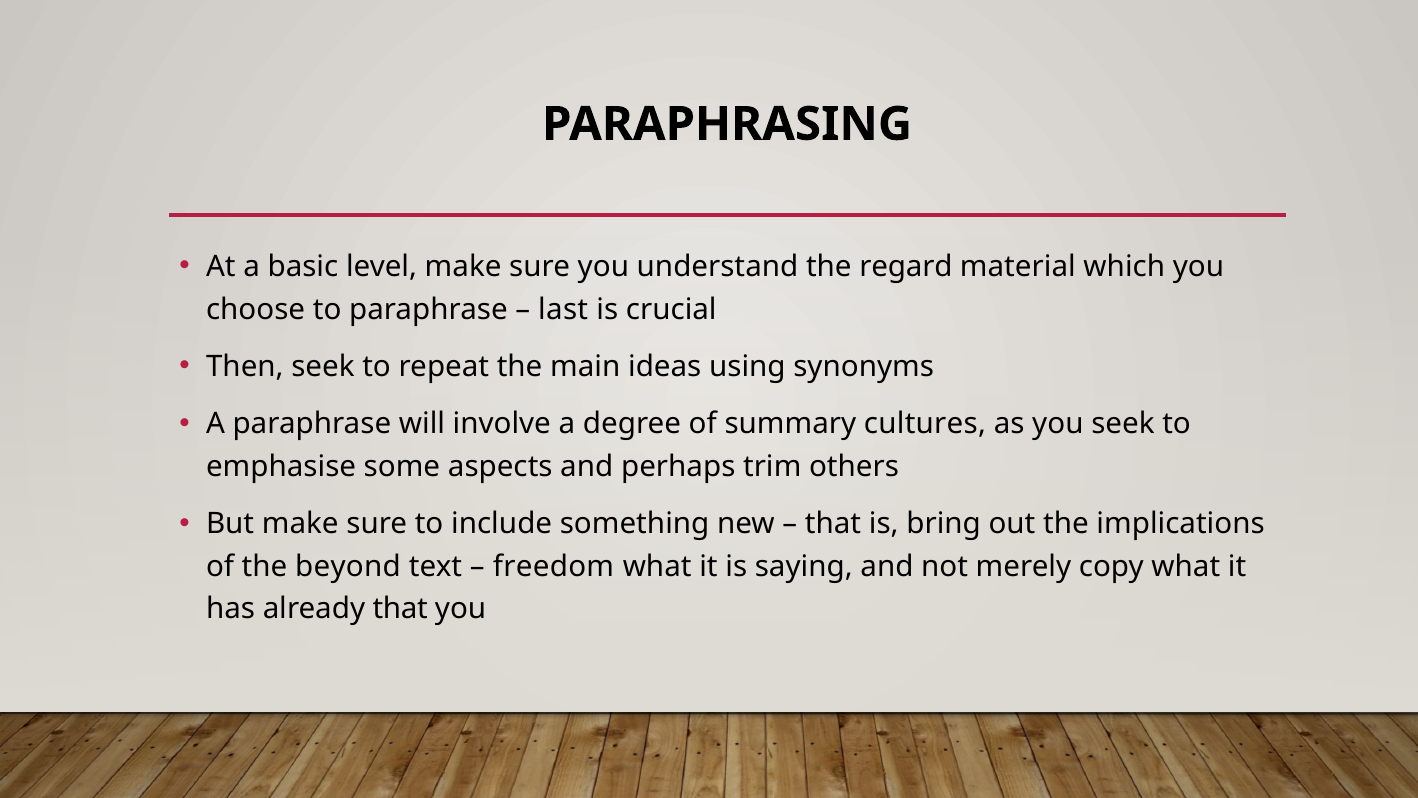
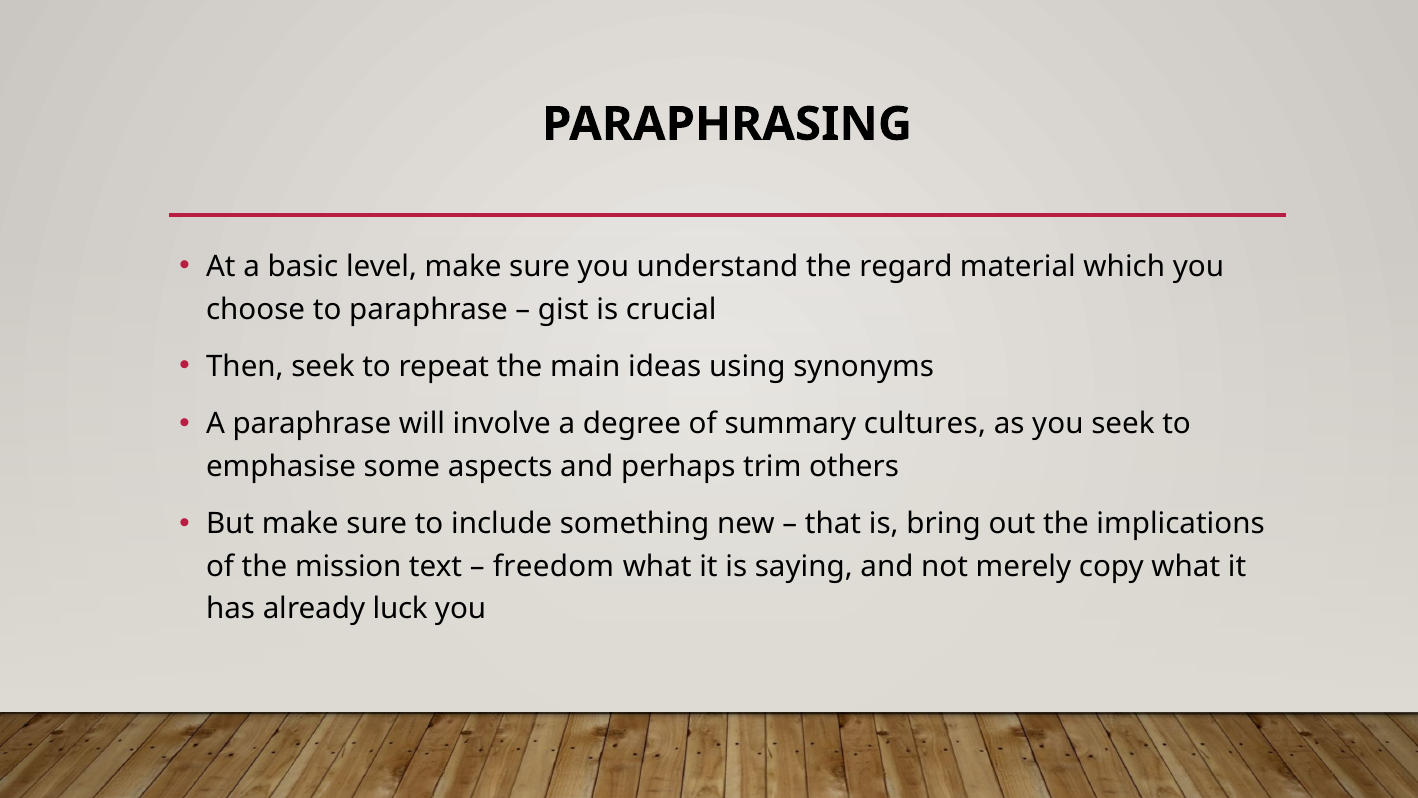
last: last -> gist
beyond: beyond -> mission
already that: that -> luck
